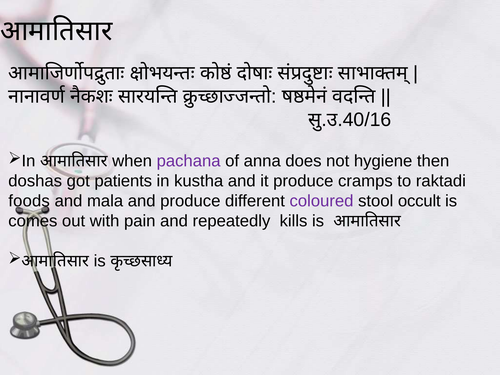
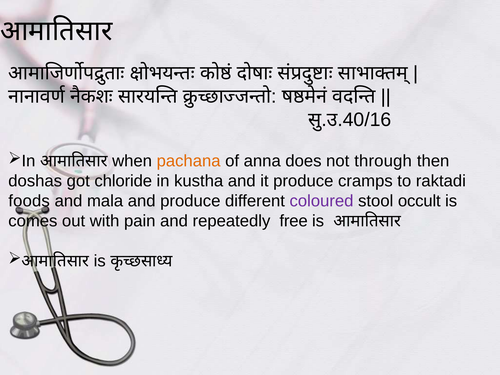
pachana colour: purple -> orange
hygiene: hygiene -> through
patients: patients -> chloride
kills: kills -> free
